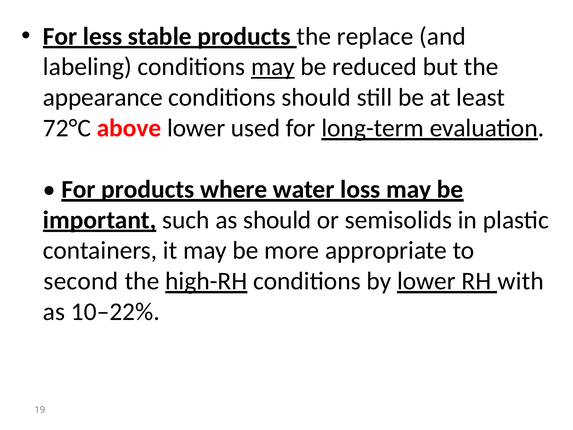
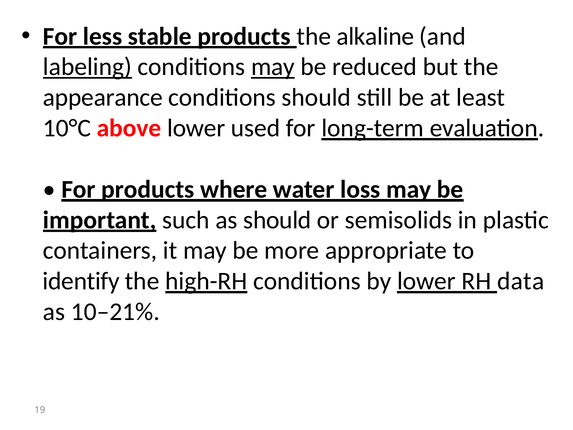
replace: replace -> alkaline
labeling underline: none -> present
72°C: 72°C -> 10°C
second: second -> identify
with: with -> data
10–22%: 10–22% -> 10–21%
